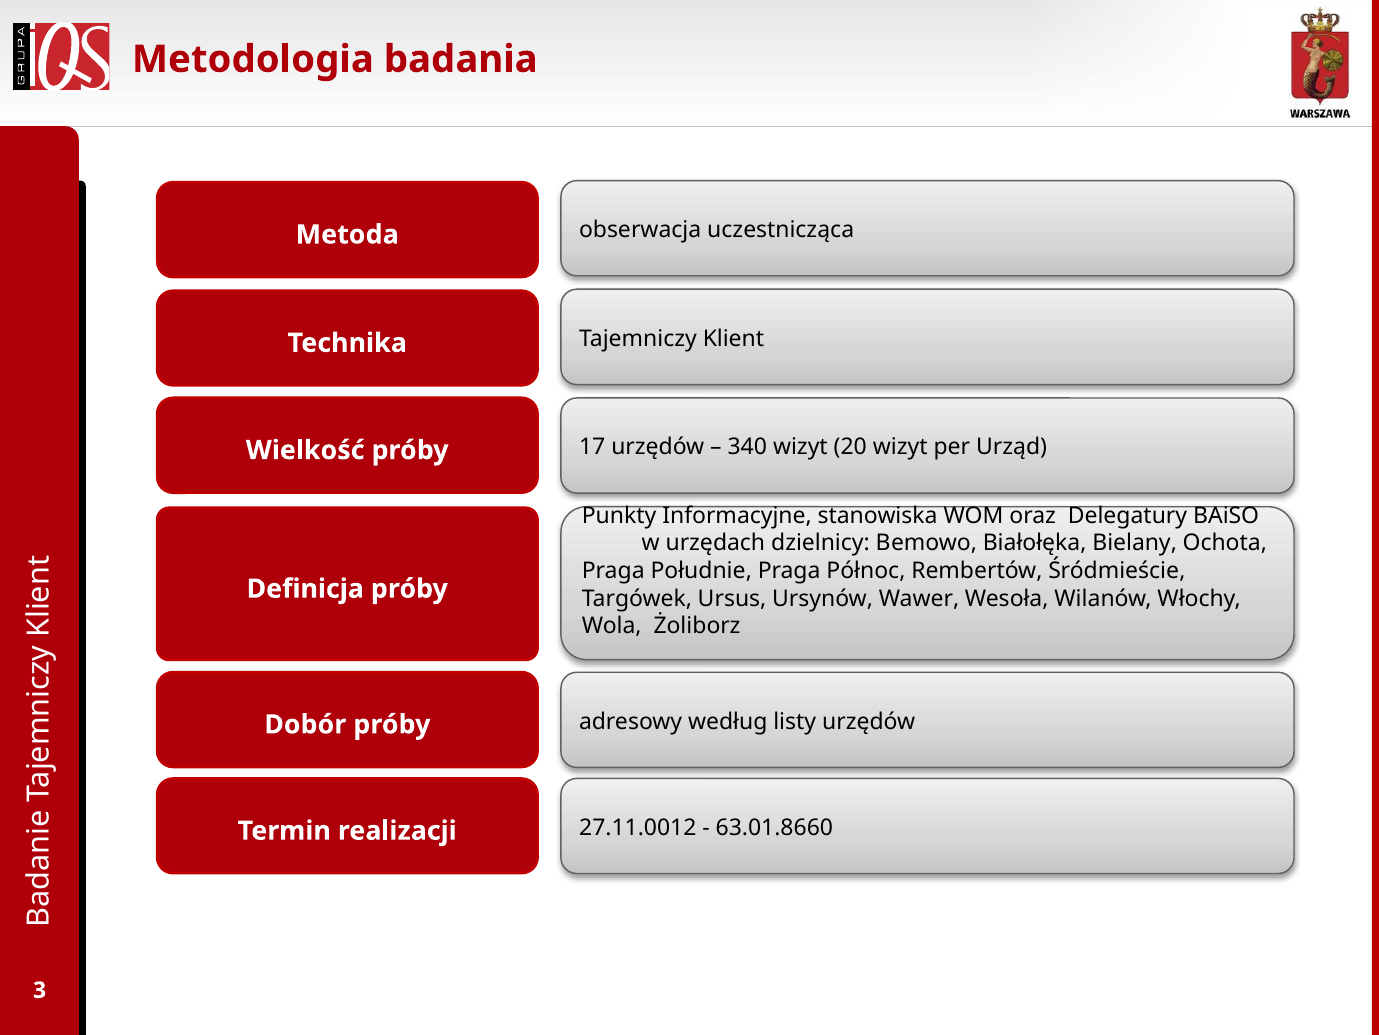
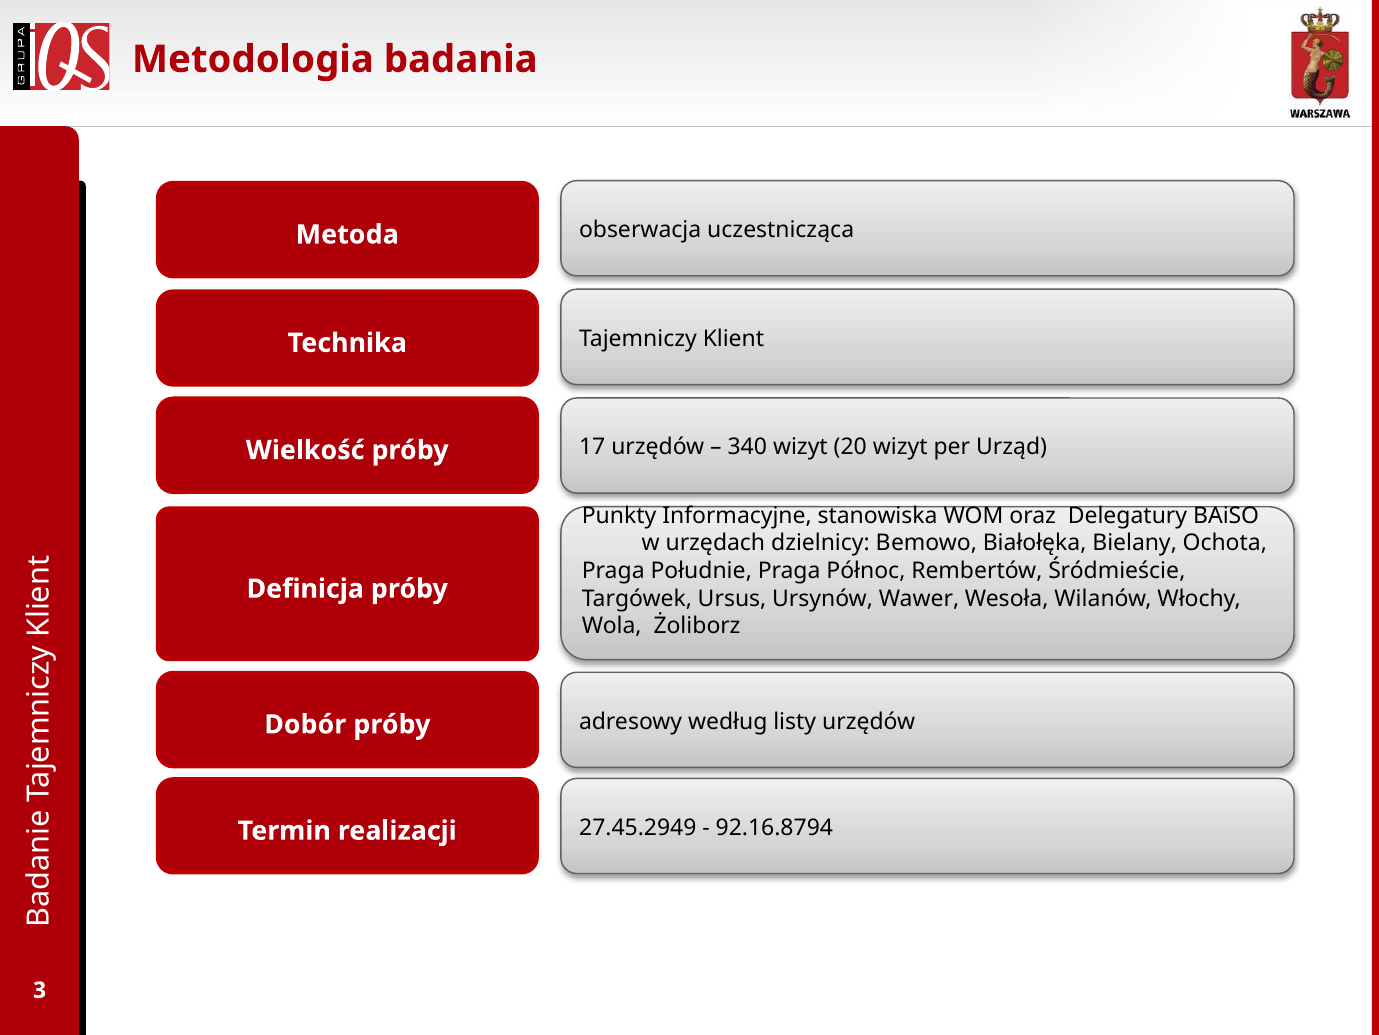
27.11.0012: 27.11.0012 -> 27.45.2949
63.01.8660: 63.01.8660 -> 92.16.8794
